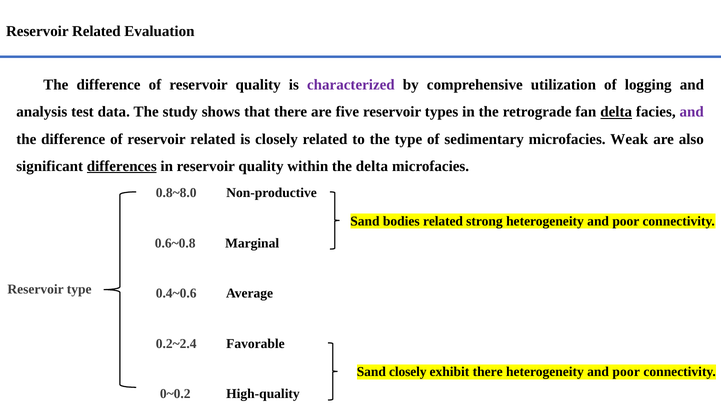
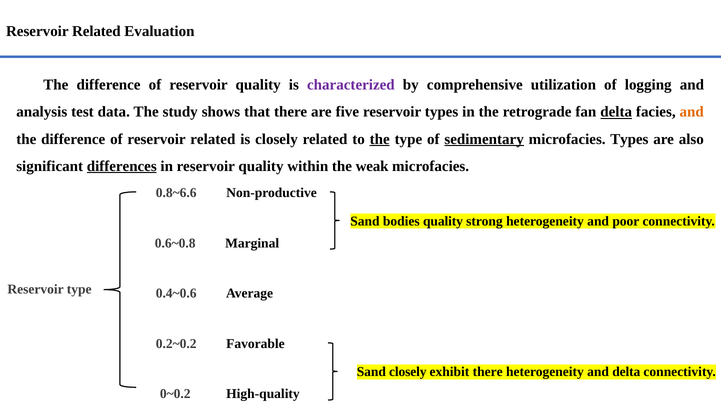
and at (692, 112) colour: purple -> orange
the at (380, 139) underline: none -> present
sedimentary underline: none -> present
microfacies Weak: Weak -> Types
the delta: delta -> weak
0.8~8.0: 0.8~8.0 -> 0.8~6.6
bodies related: related -> quality
0.2~2.4: 0.2~2.4 -> 0.2~0.2
poor at (626, 371): poor -> delta
